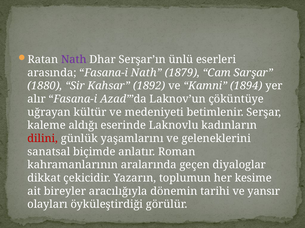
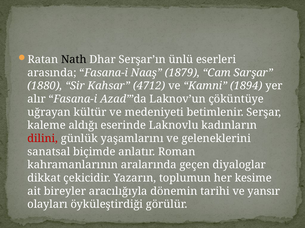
Nath at (74, 60) colour: purple -> black
Fasana-i Nath: Nath -> Naaş
1892: 1892 -> 4712
